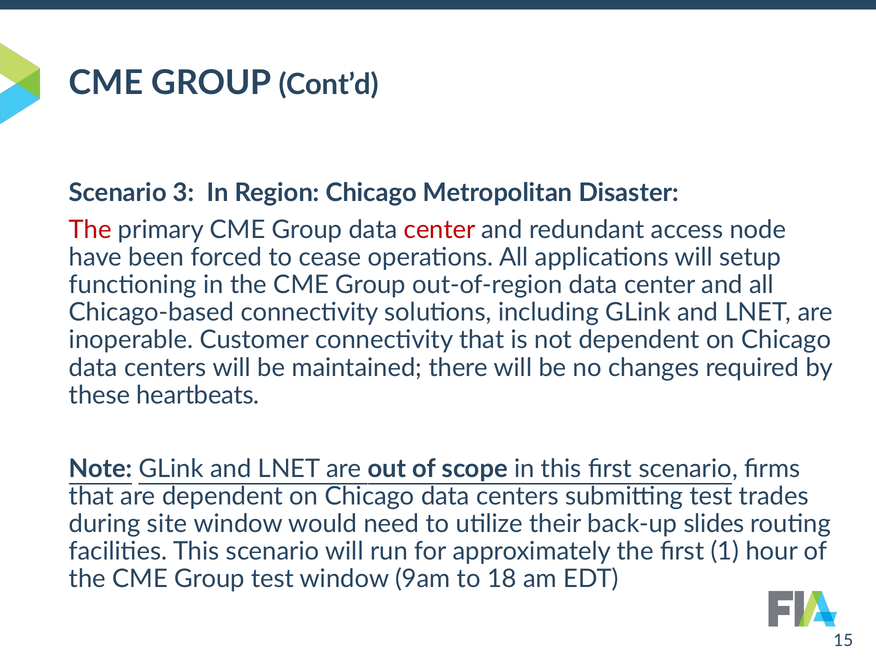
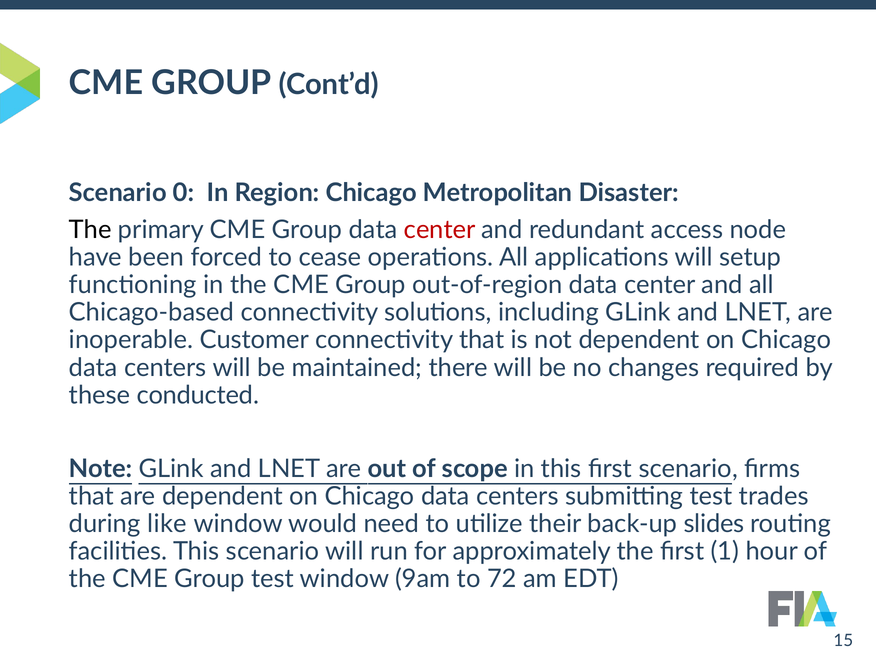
3: 3 -> 0
The at (90, 230) colour: red -> black
heartbeats: heartbeats -> conducted
site: site -> like
18: 18 -> 72
